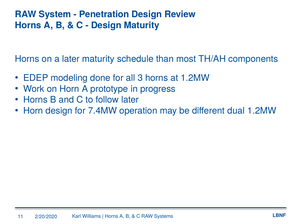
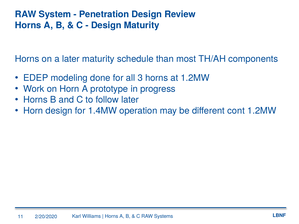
7.4MW: 7.4MW -> 1.4MW
dual: dual -> cont
